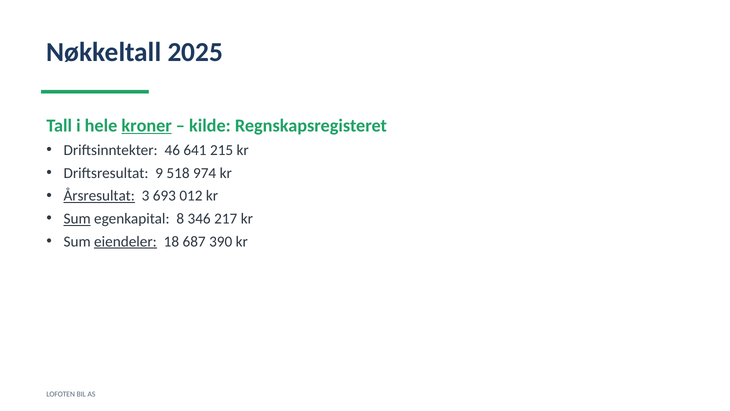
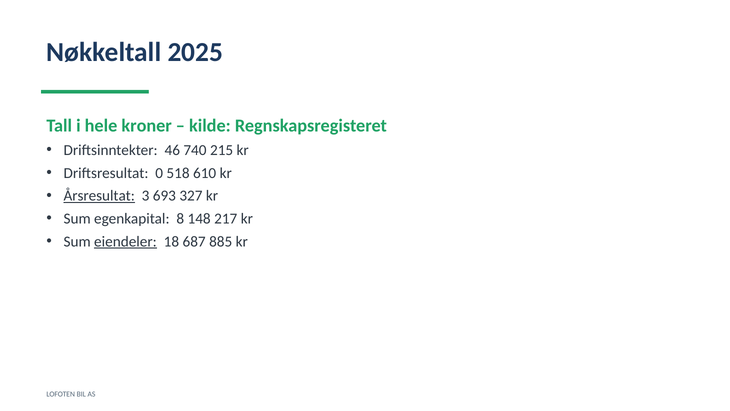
kroner underline: present -> none
641: 641 -> 740
9: 9 -> 0
974: 974 -> 610
012: 012 -> 327
Sum at (77, 219) underline: present -> none
346: 346 -> 148
390: 390 -> 885
